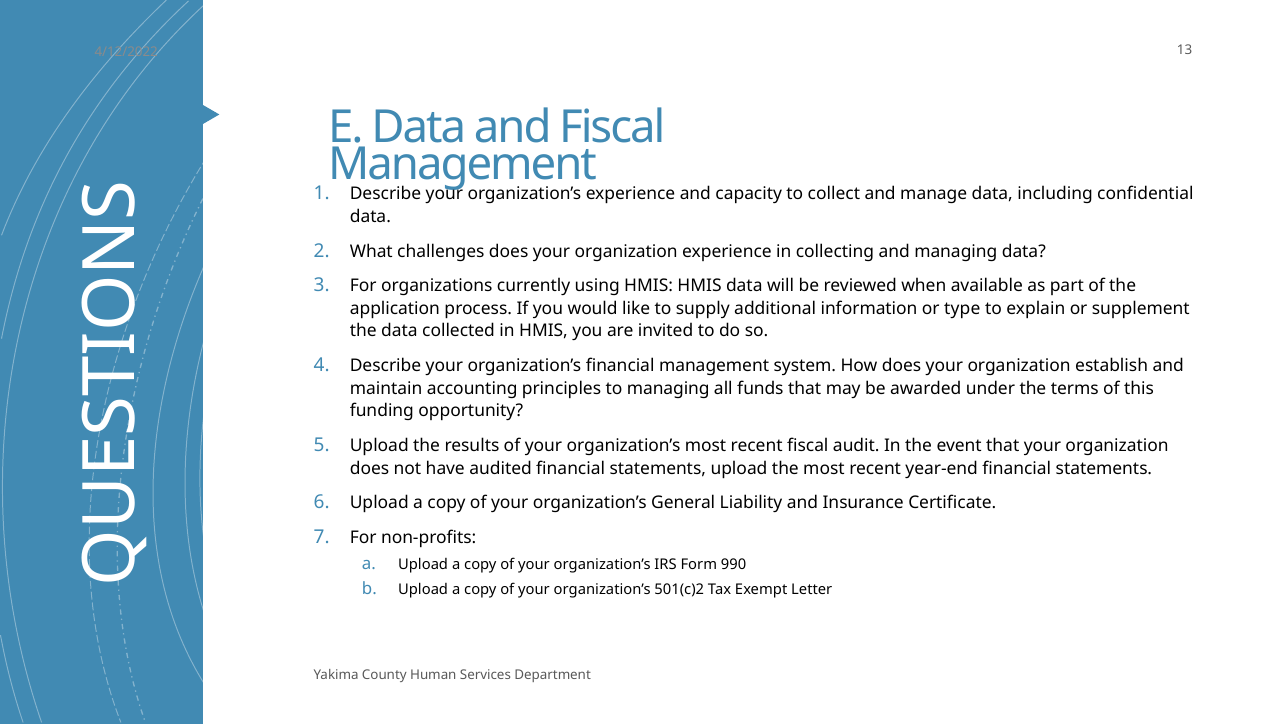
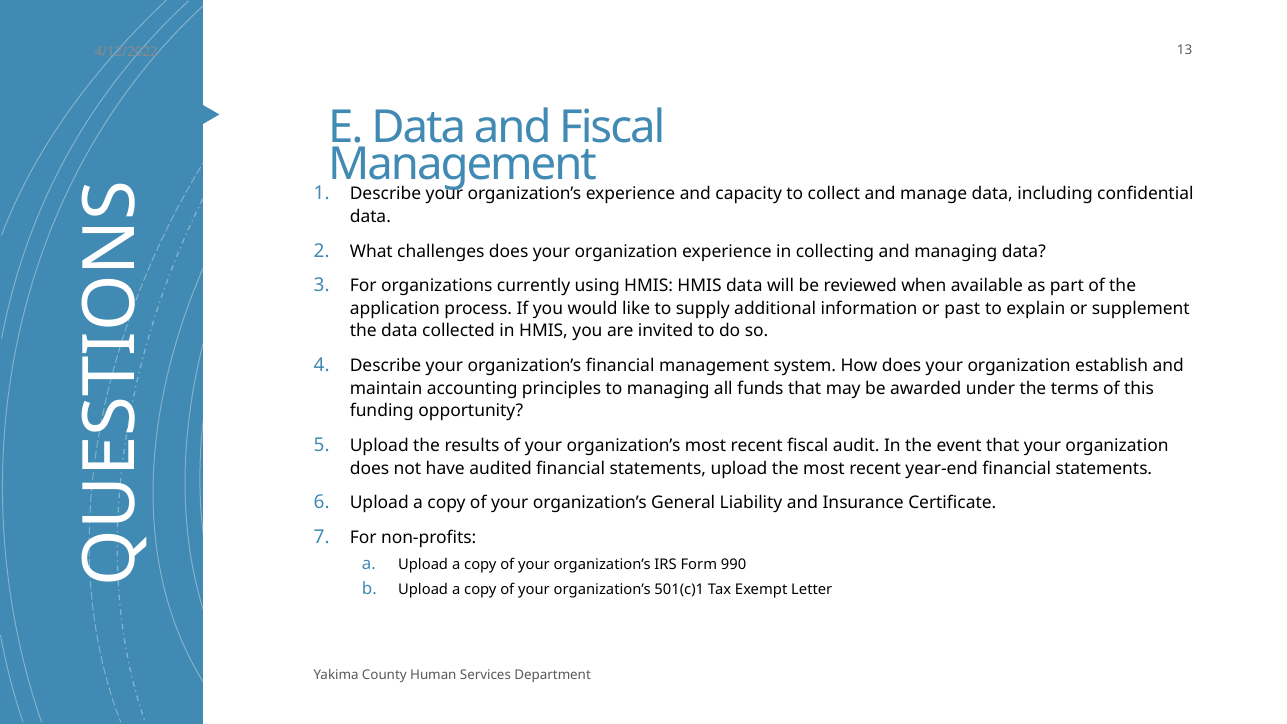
type: type -> past
501(c)2: 501(c)2 -> 501(c)1
